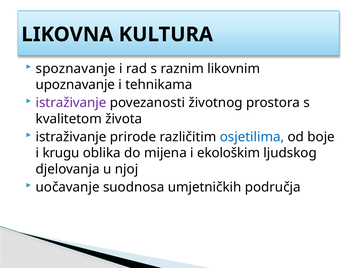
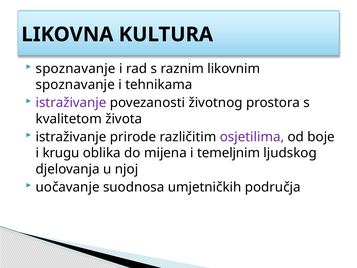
upoznavanje at (75, 85): upoznavanje -> spoznavanje
osjetilima colour: blue -> purple
ekološkim: ekološkim -> temeljnim
